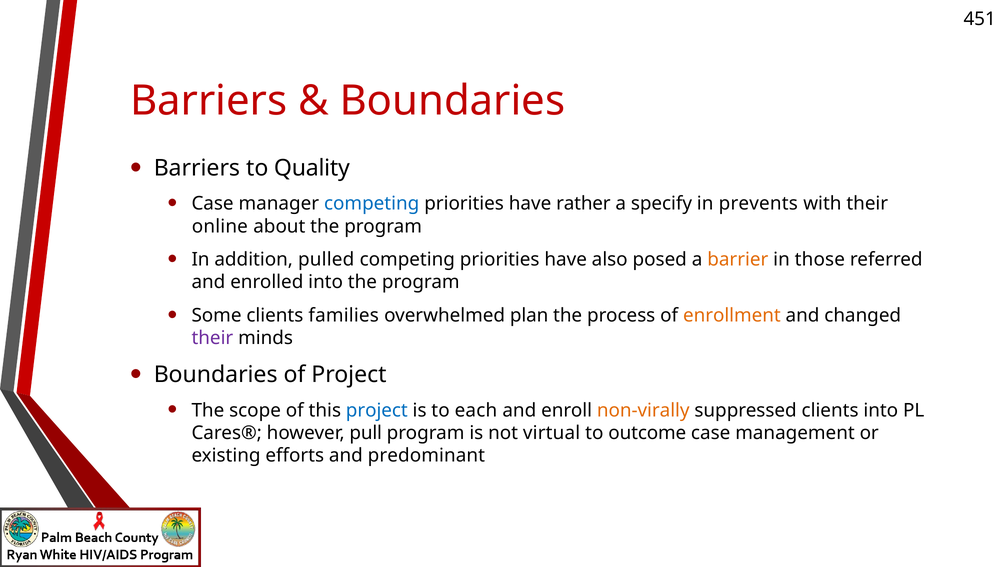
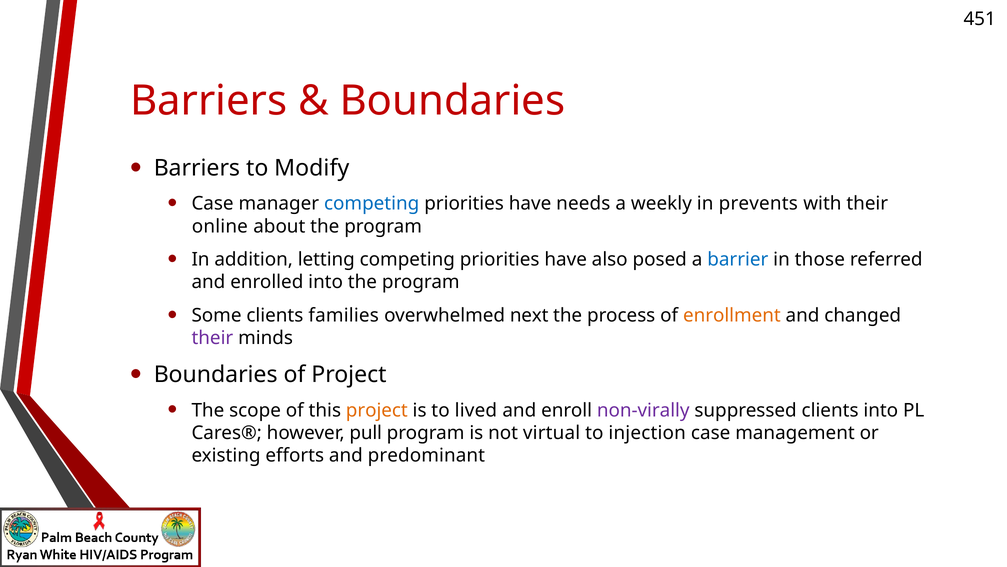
Quality: Quality -> Modify
rather: rather -> needs
specify: specify -> weekly
pulled: pulled -> letting
barrier colour: orange -> blue
plan: plan -> next
project at (377, 410) colour: blue -> orange
each: each -> lived
non-virally colour: orange -> purple
outcome: outcome -> injection
